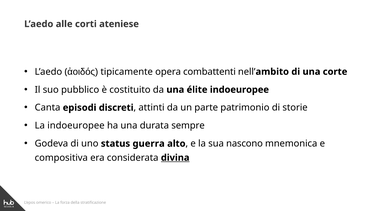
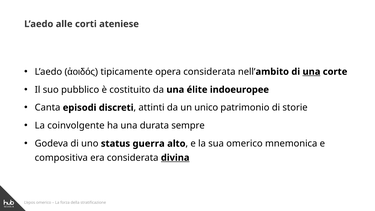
opera combattenti: combattenti -> considerata
una at (311, 72) underline: none -> present
parte: parte -> unico
La indoeuropee: indoeuropee -> coinvolgente
sua nascono: nascono -> omerico
